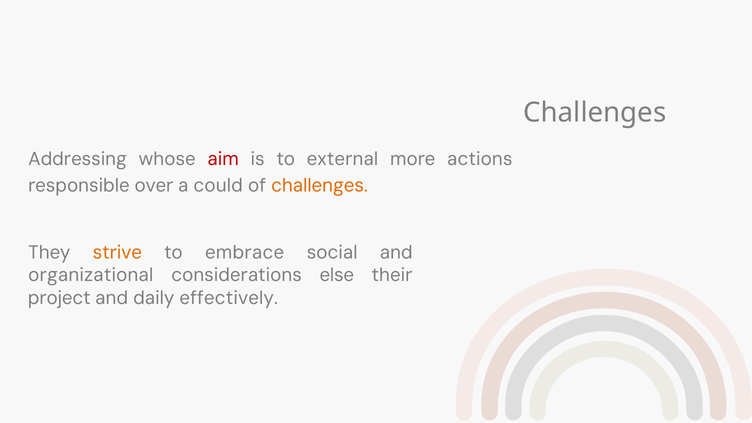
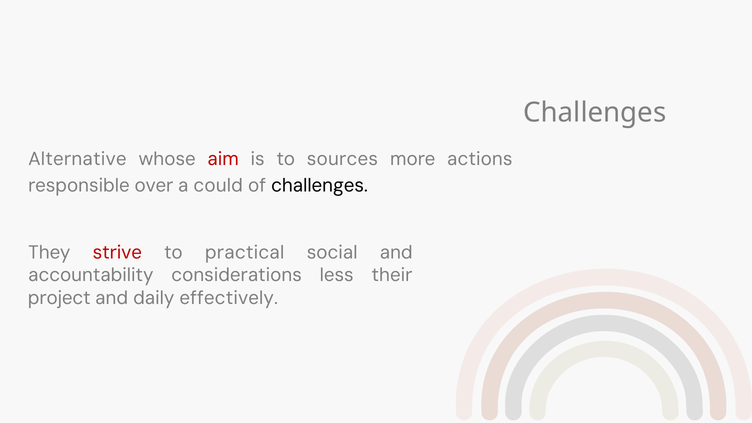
Addressing: Addressing -> Alternative
external: external -> sources
challenges at (319, 186) colour: orange -> black
strive colour: orange -> red
embrace: embrace -> practical
organizational: organizational -> accountability
else: else -> less
